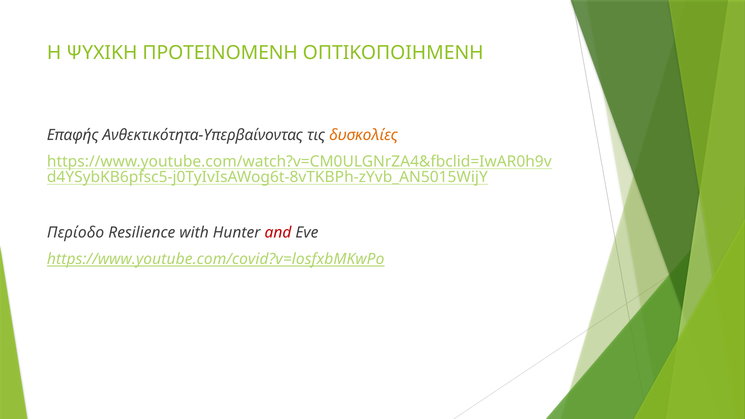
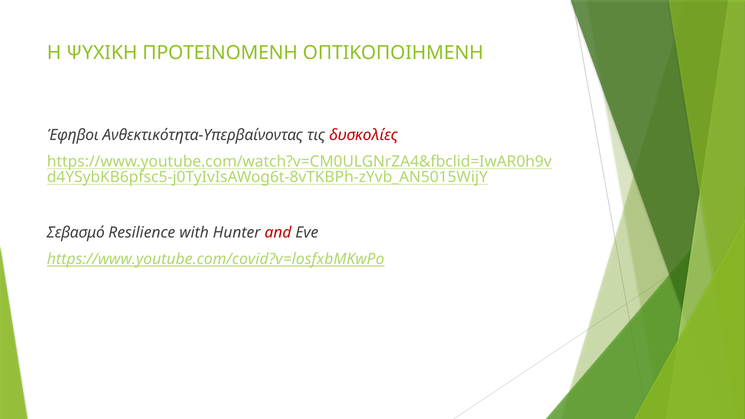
Επαφής: Επαφής -> Έφηβοι
δυσκολίες colour: orange -> red
Περίοδο: Περίοδο -> Σεβασμό
